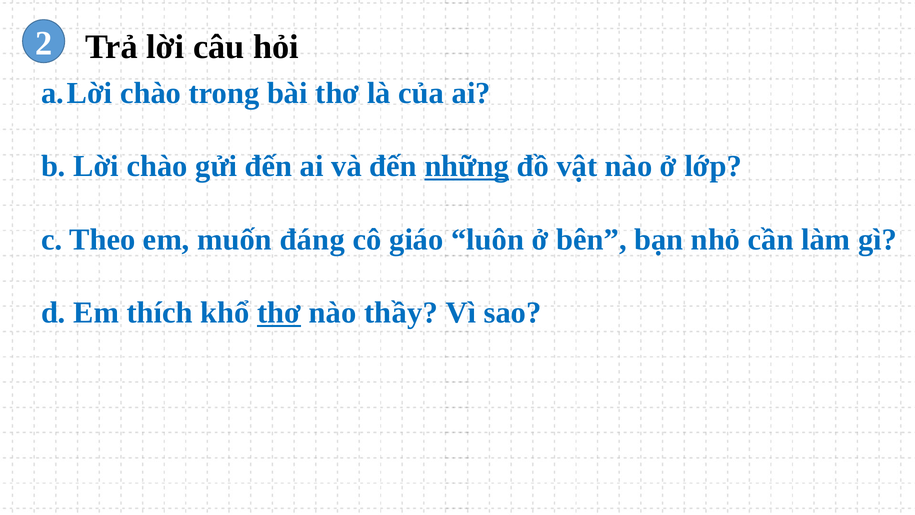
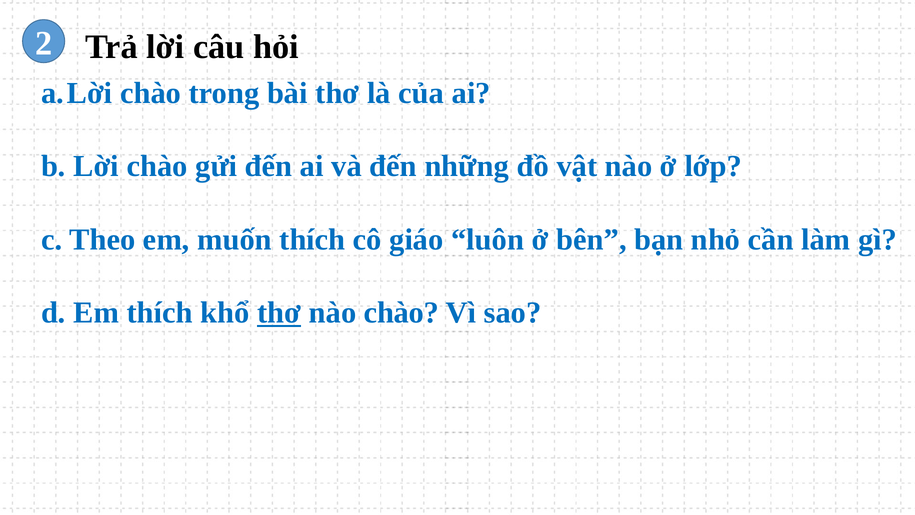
những underline: present -> none
muốn đáng: đáng -> thích
nào thầy: thầy -> chào
